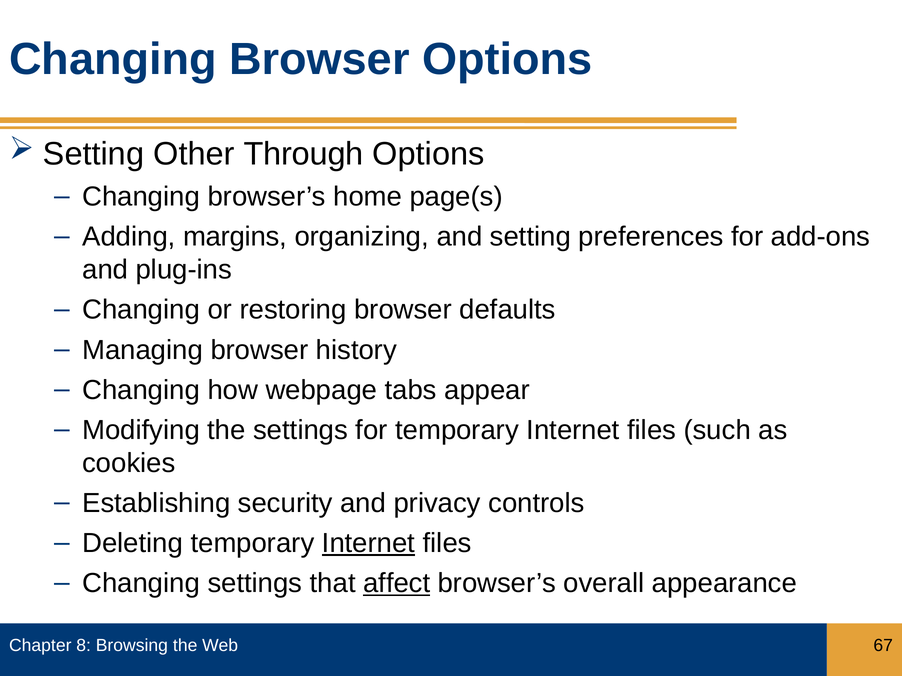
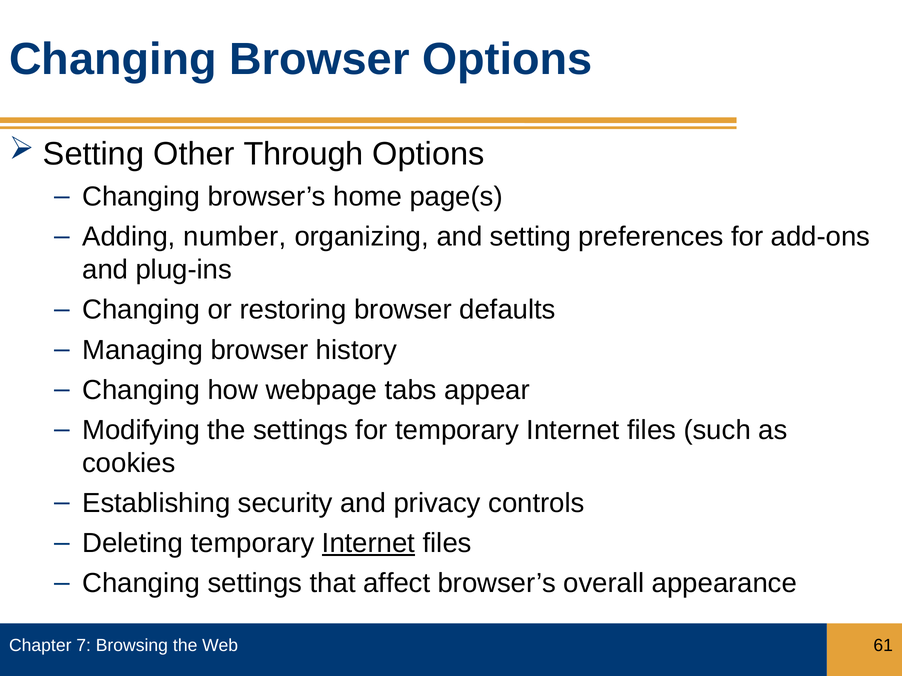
margins: margins -> number
affect underline: present -> none
8: 8 -> 7
67: 67 -> 61
